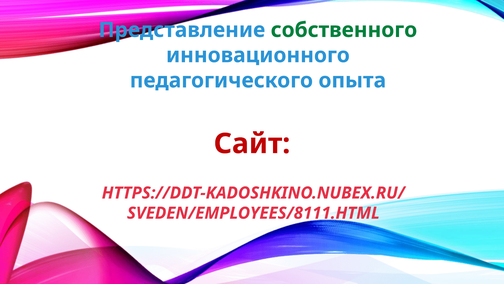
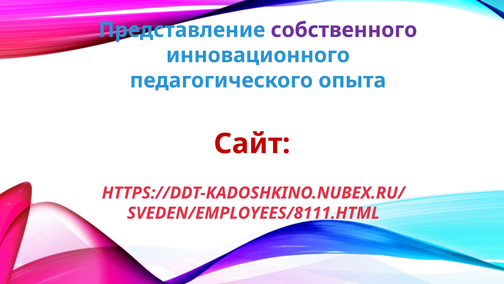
собственного colour: green -> purple
